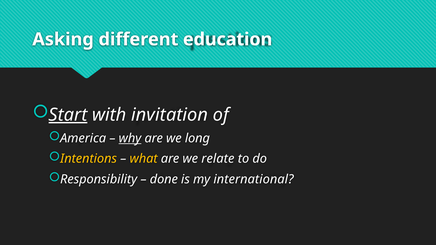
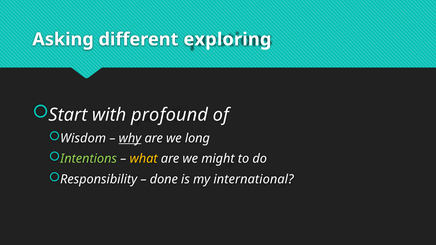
education: education -> exploring
Start underline: present -> none
invitation: invitation -> profound
America: America -> Wisdom
Intentions colour: yellow -> light green
relate: relate -> might
